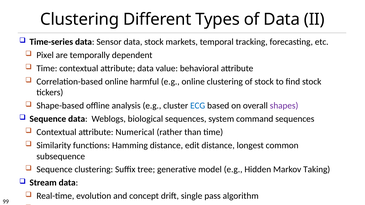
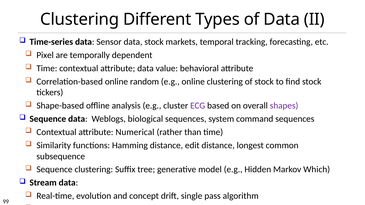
harmful: harmful -> random
ECG colour: blue -> purple
Taking: Taking -> Which
